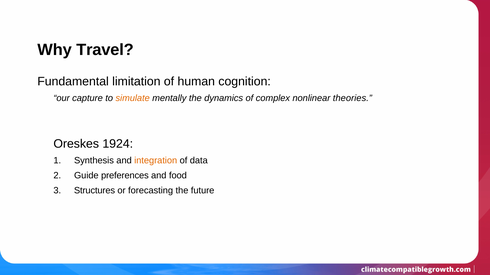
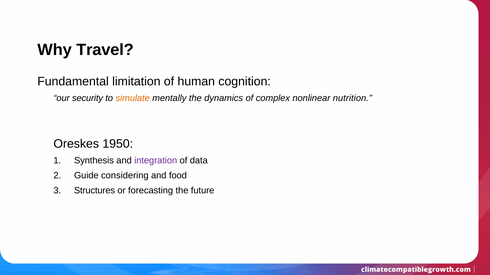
capture: capture -> security
theories: theories -> nutrition
1924: 1924 -> 1950
integration colour: orange -> purple
preferences: preferences -> considering
